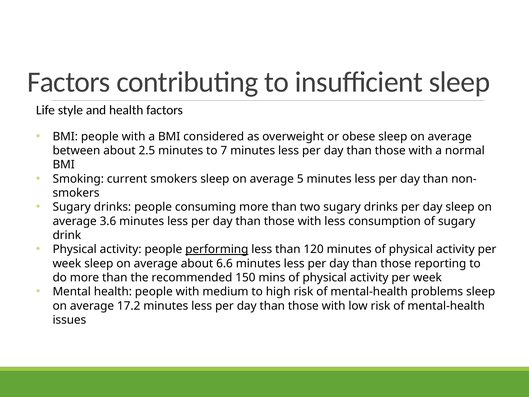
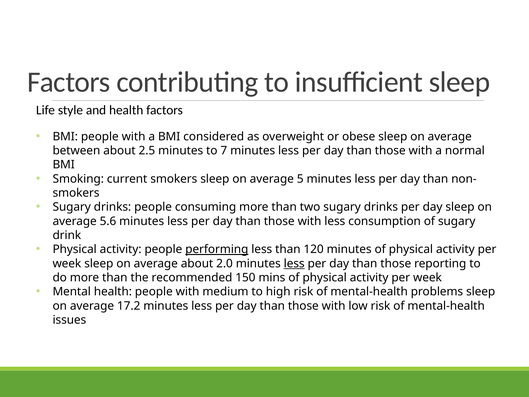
3.6: 3.6 -> 5.6
6.6: 6.6 -> 2.0
less at (294, 263) underline: none -> present
